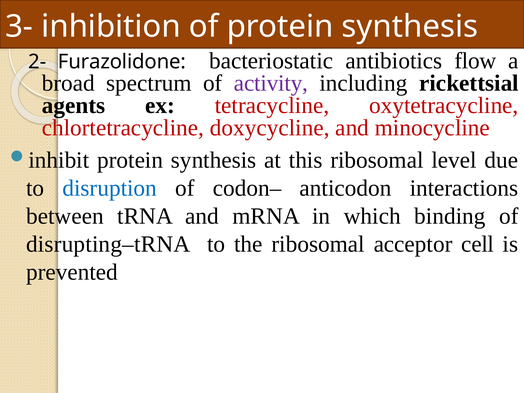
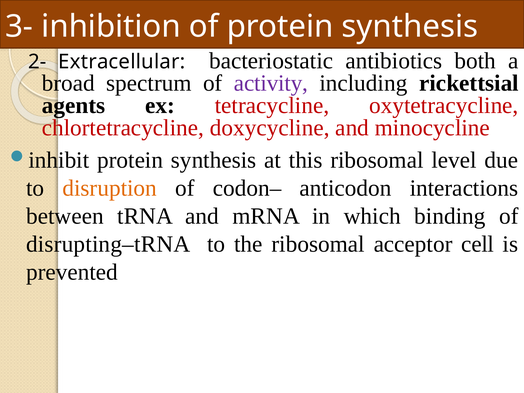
Furazolidone: Furazolidone -> Extracellular
flow: flow -> both
disruption colour: blue -> orange
